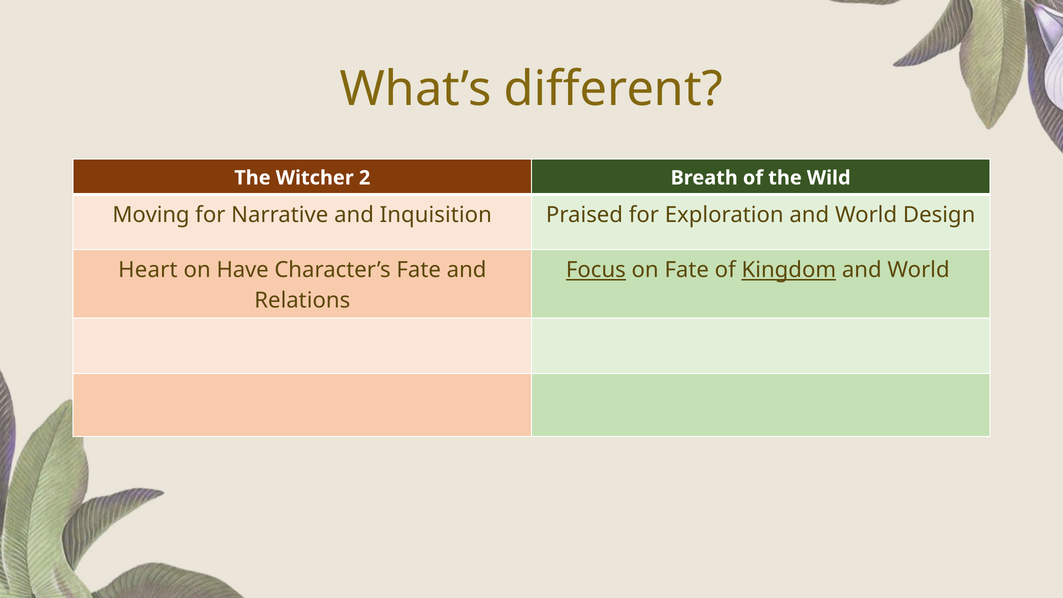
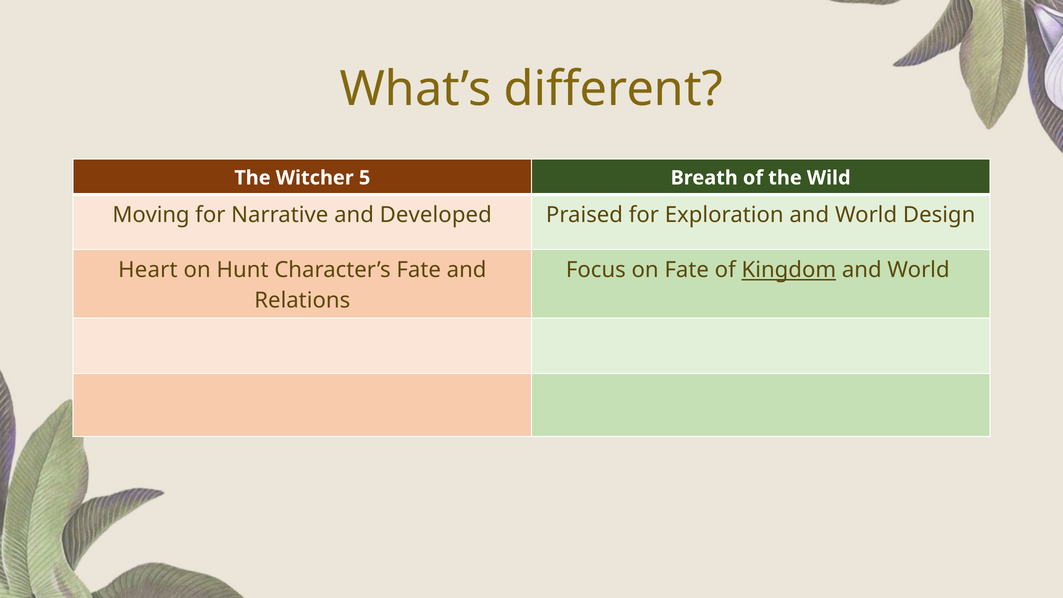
2: 2 -> 5
Inquisition: Inquisition -> Developed
Have: Have -> Hunt
Focus underline: present -> none
